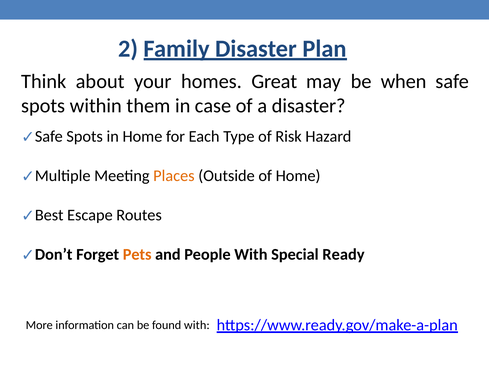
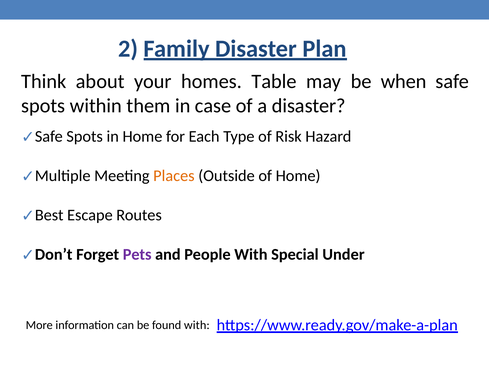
Great: Great -> Table
Pets colour: orange -> purple
Ready: Ready -> Under
